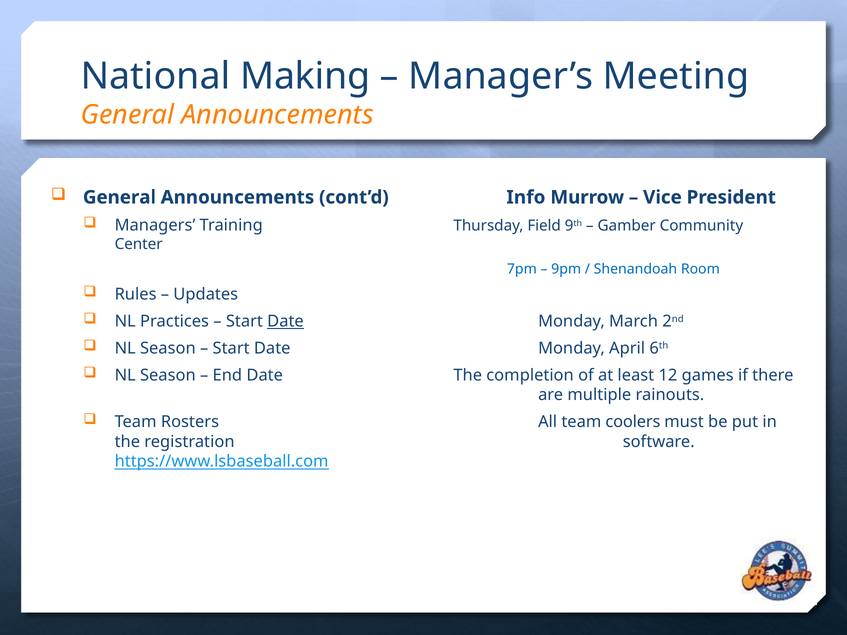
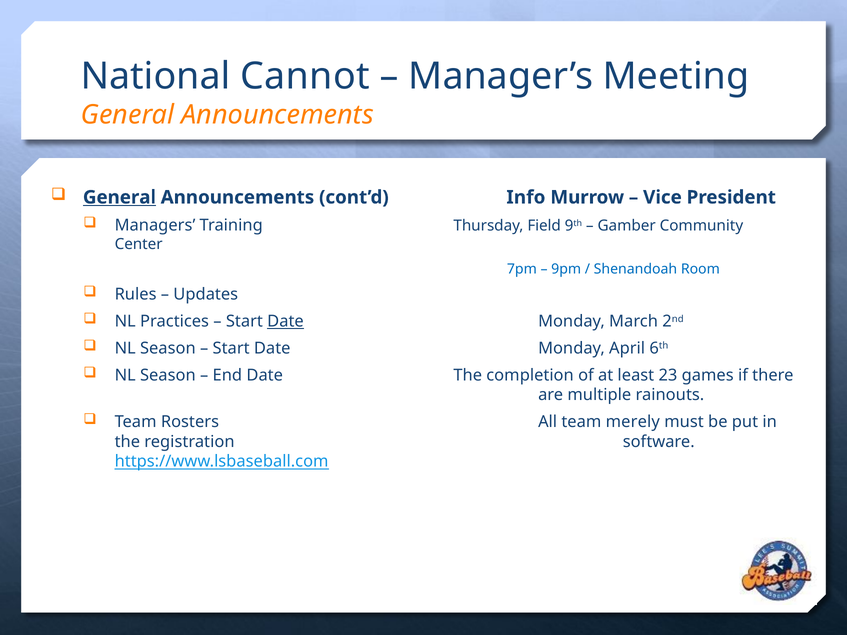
Making: Making -> Cannot
General at (119, 197) underline: none -> present
12: 12 -> 23
coolers: coolers -> merely
